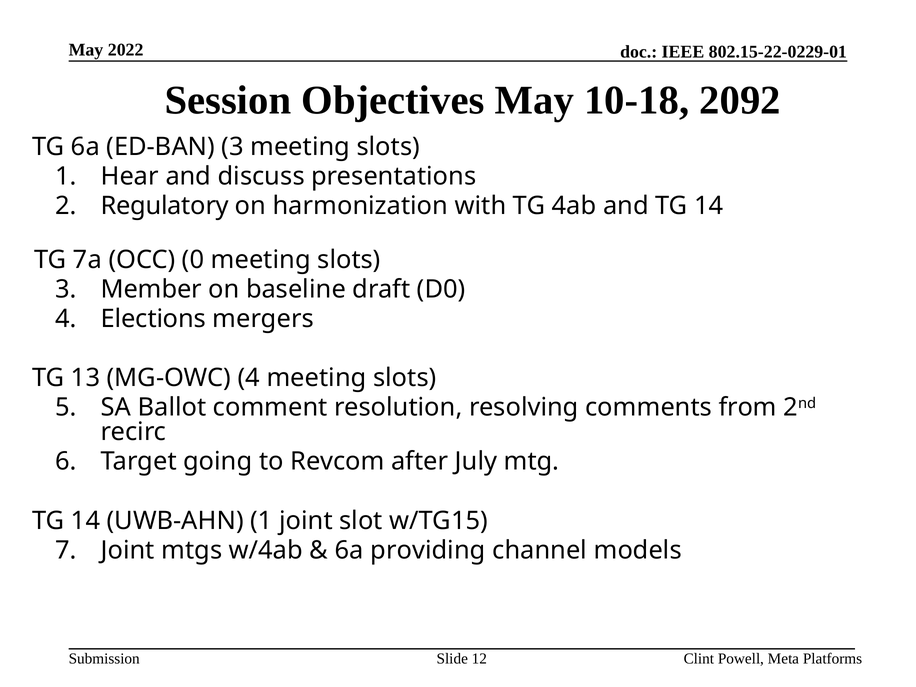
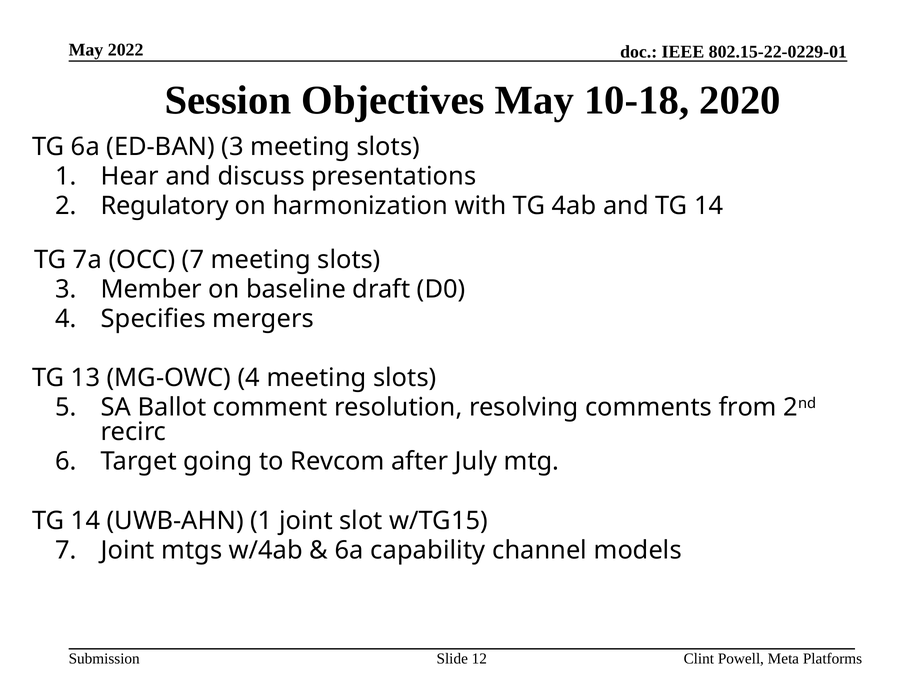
2092: 2092 -> 2020
OCC 0: 0 -> 7
Elections: Elections -> Specifies
providing: providing -> capability
